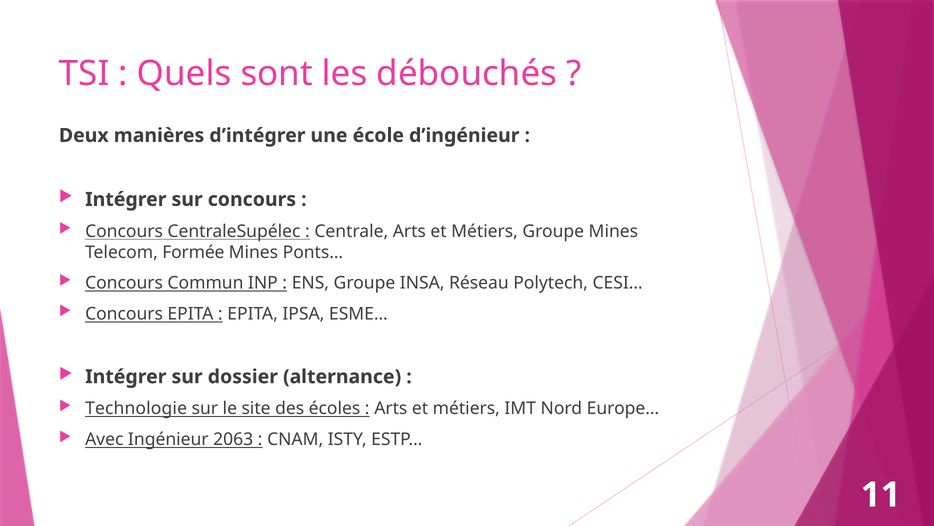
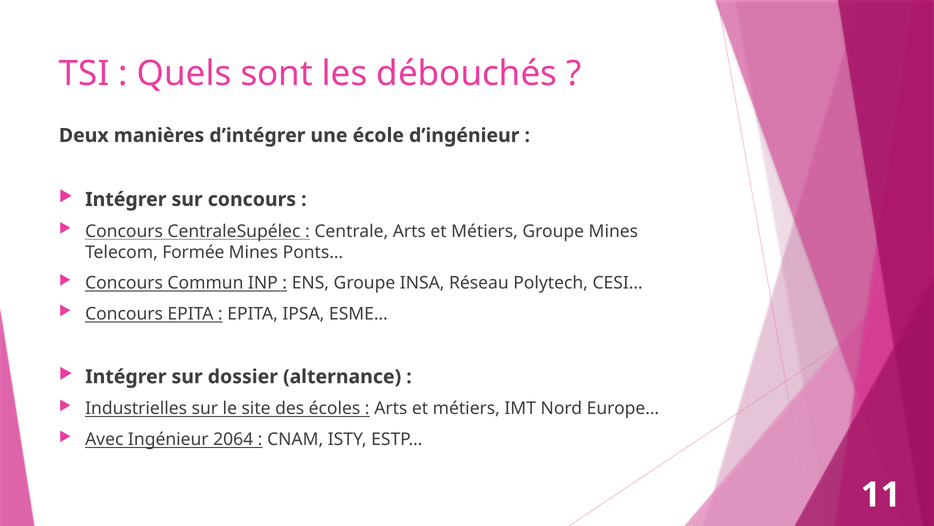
Technologie: Technologie -> Industrielles
2063: 2063 -> 2064
